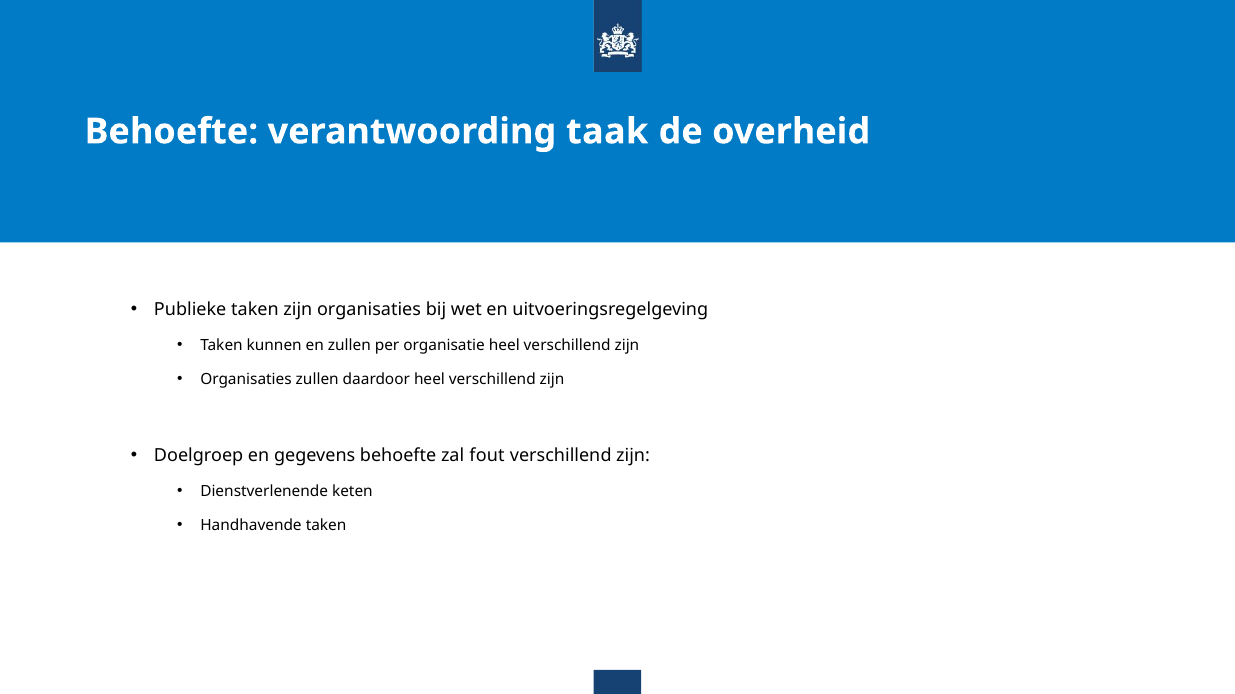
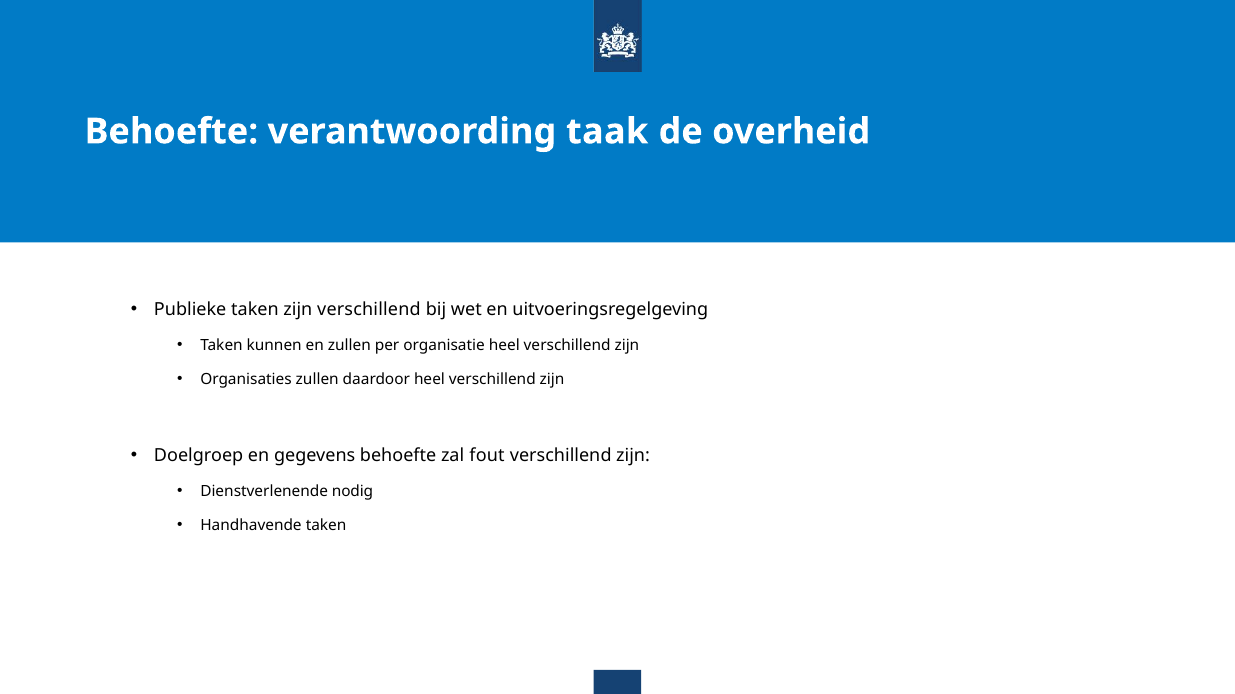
zijn organisaties: organisaties -> verschillend
keten: keten -> nodig
